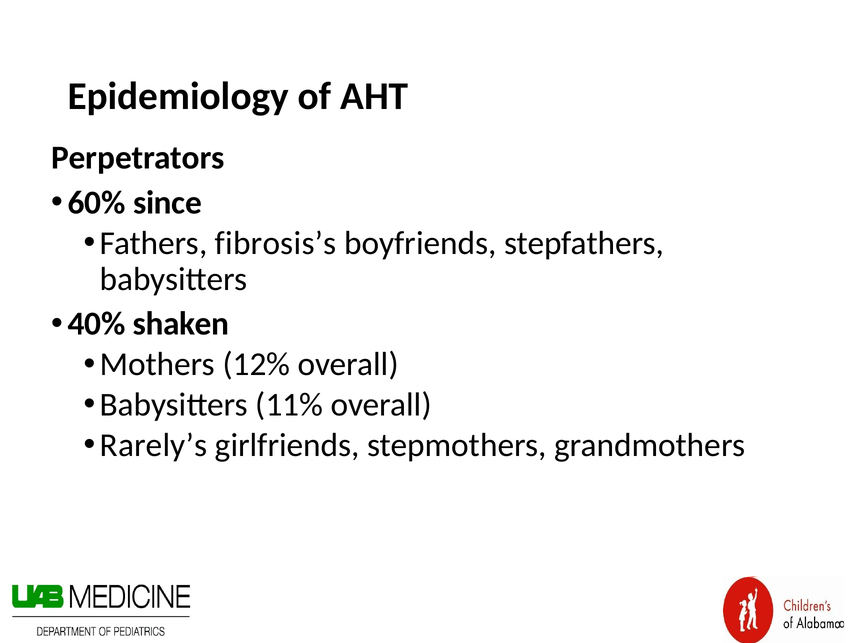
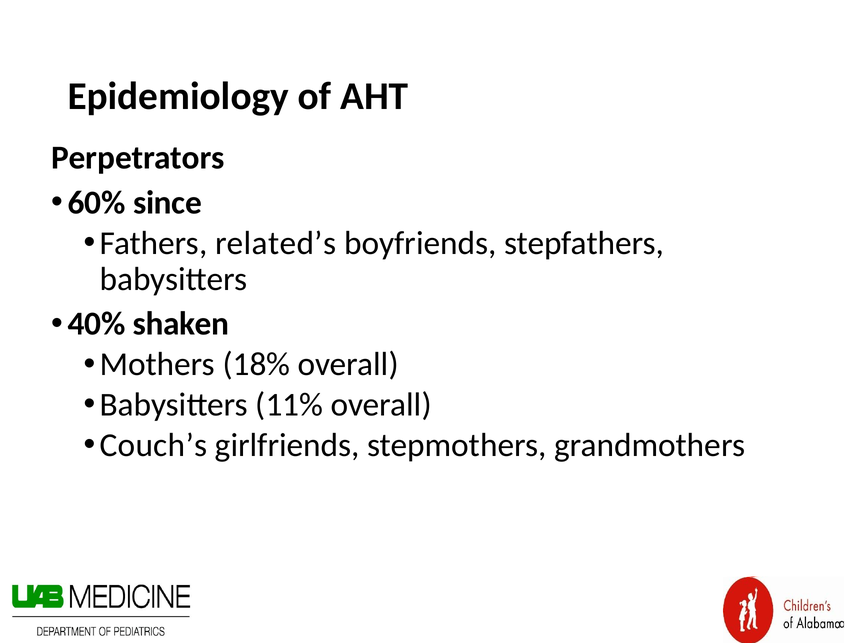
fibrosis’s: fibrosis’s -> related’s
12%: 12% -> 18%
Rarely’s: Rarely’s -> Couch’s
